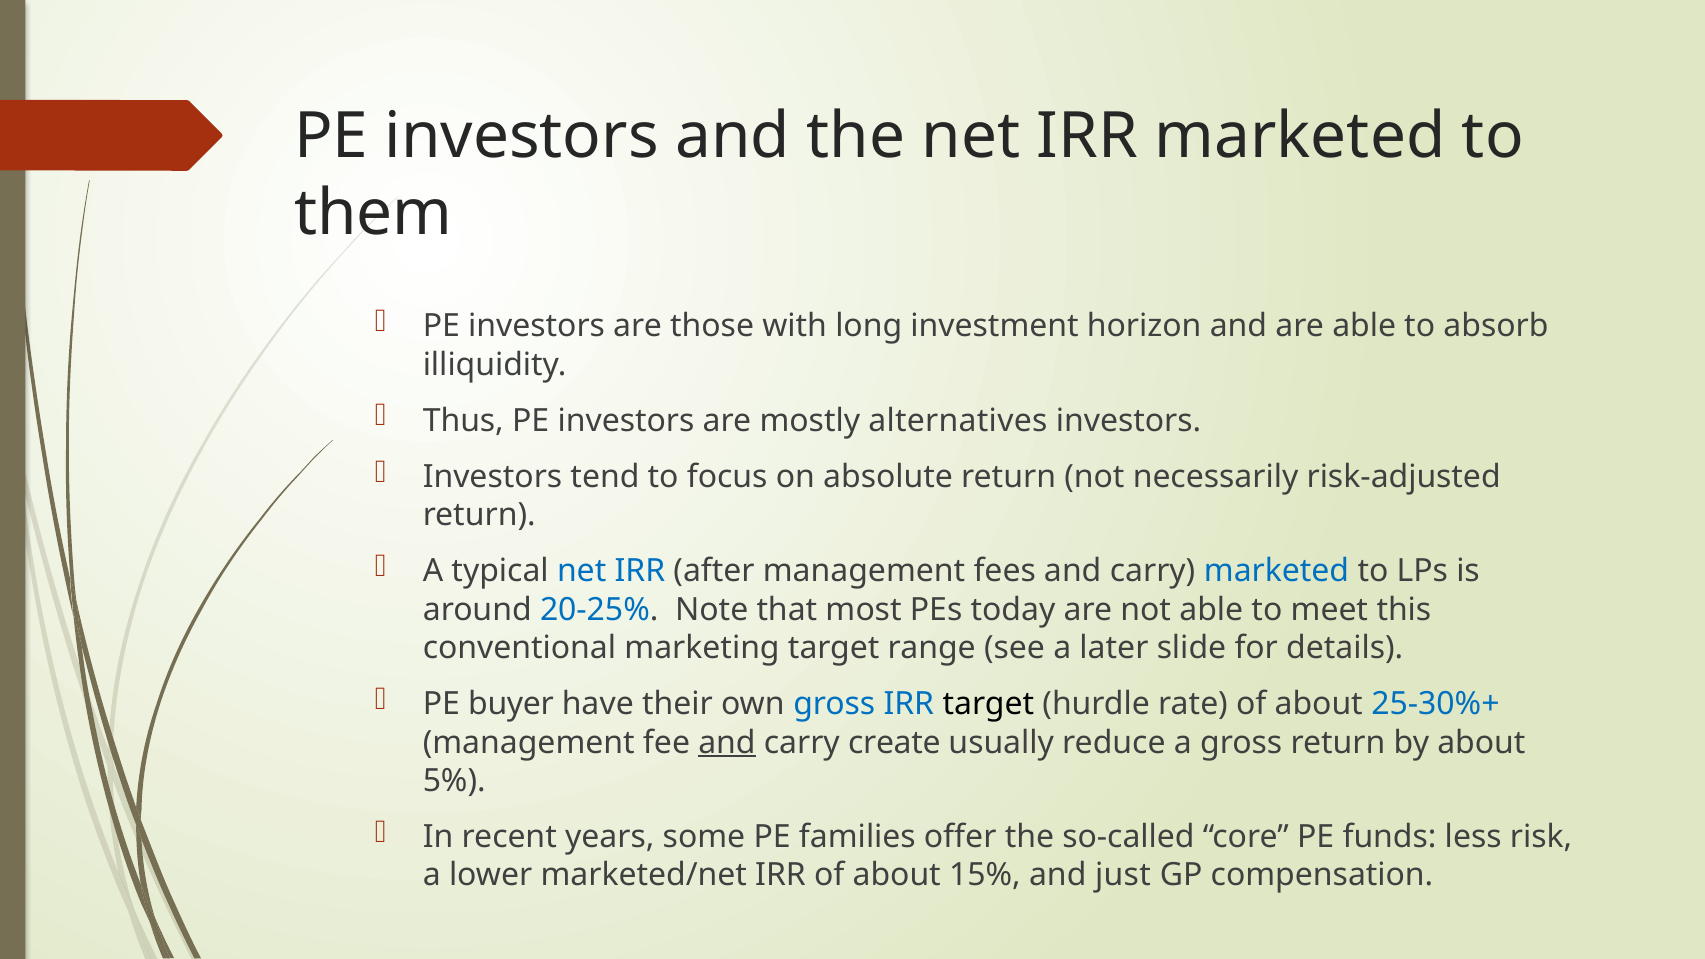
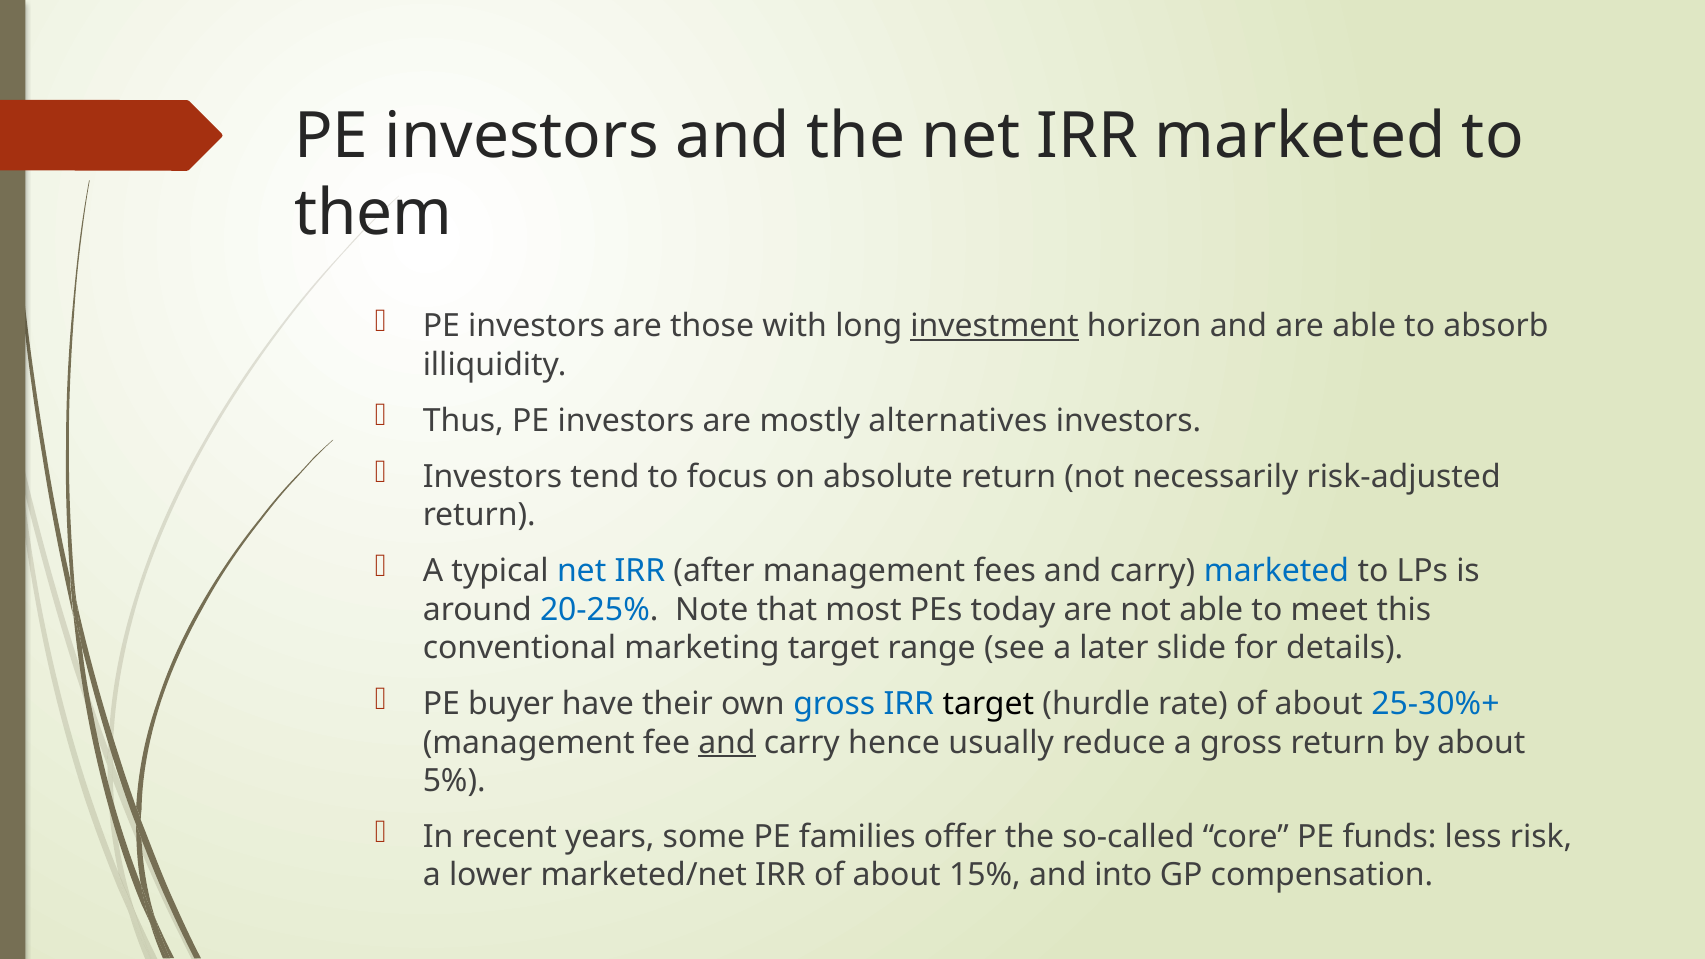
investment underline: none -> present
create: create -> hence
just: just -> into
